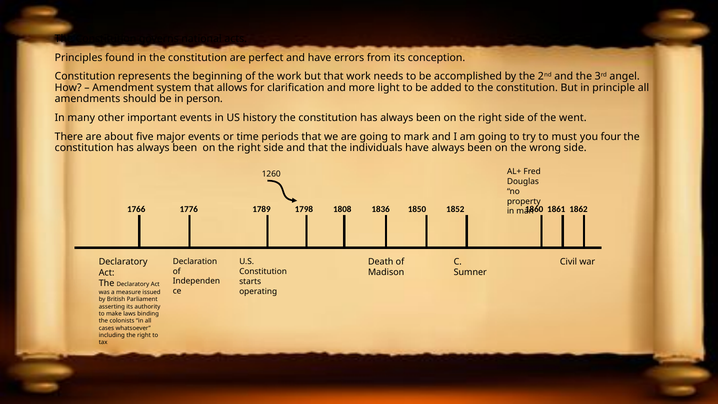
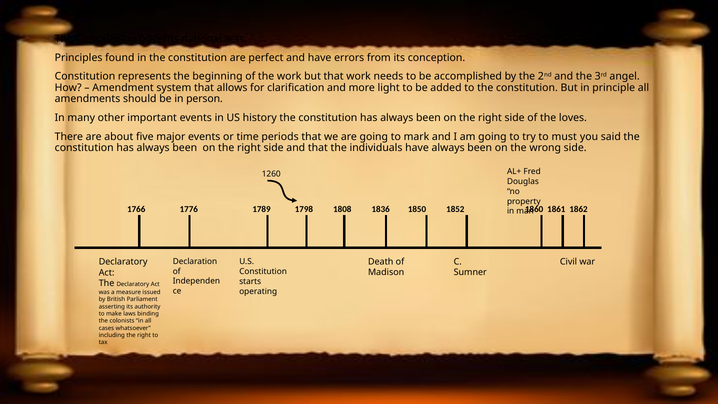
went: went -> loves
four: four -> said
